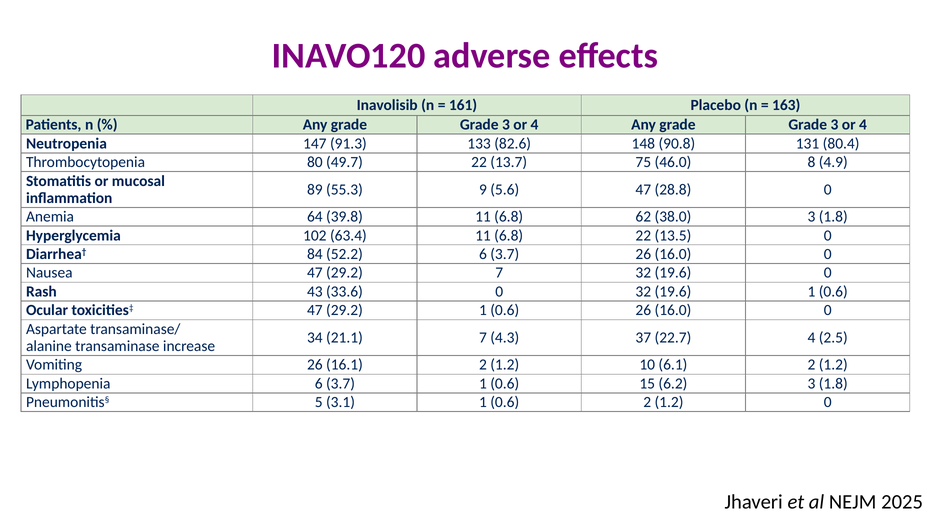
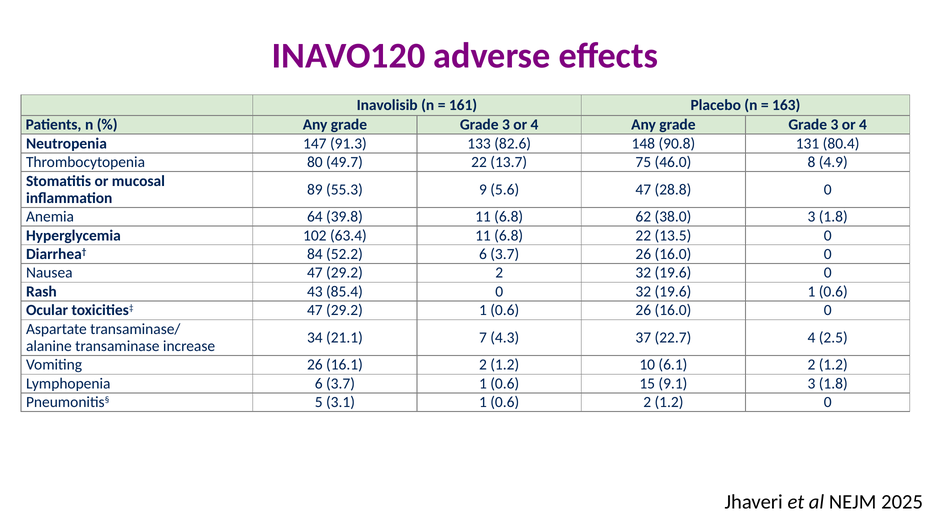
29.2 7: 7 -> 2
33.6: 33.6 -> 85.4
6.2: 6.2 -> 9.1
